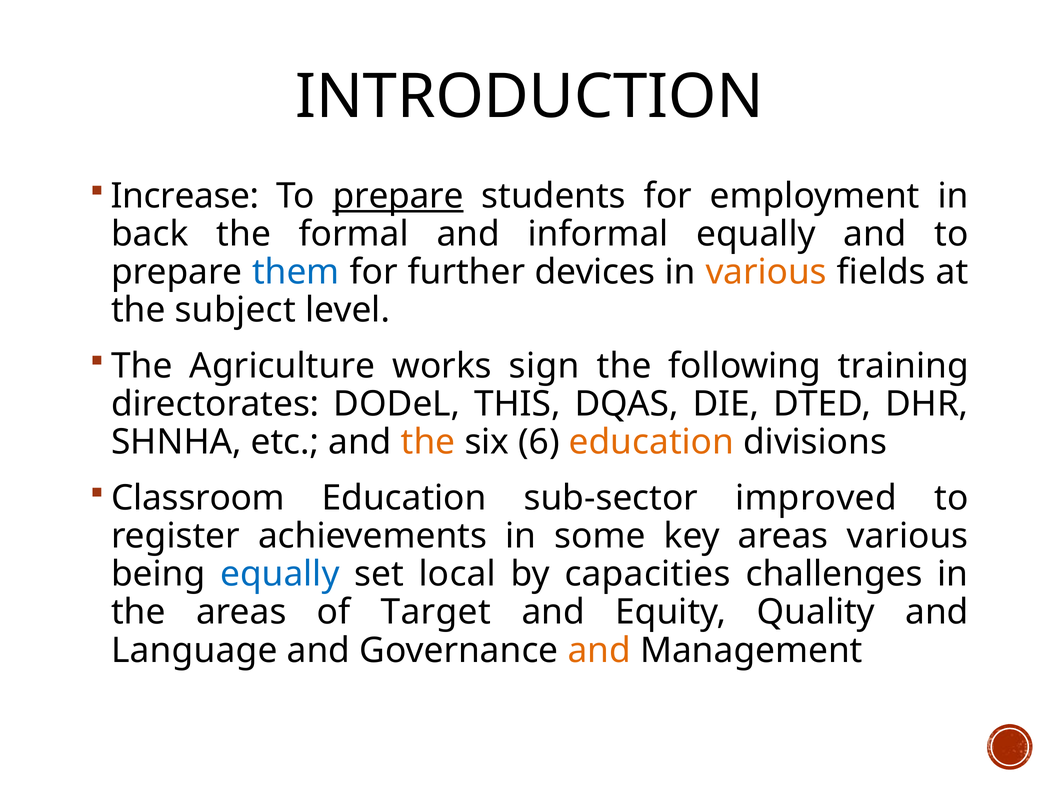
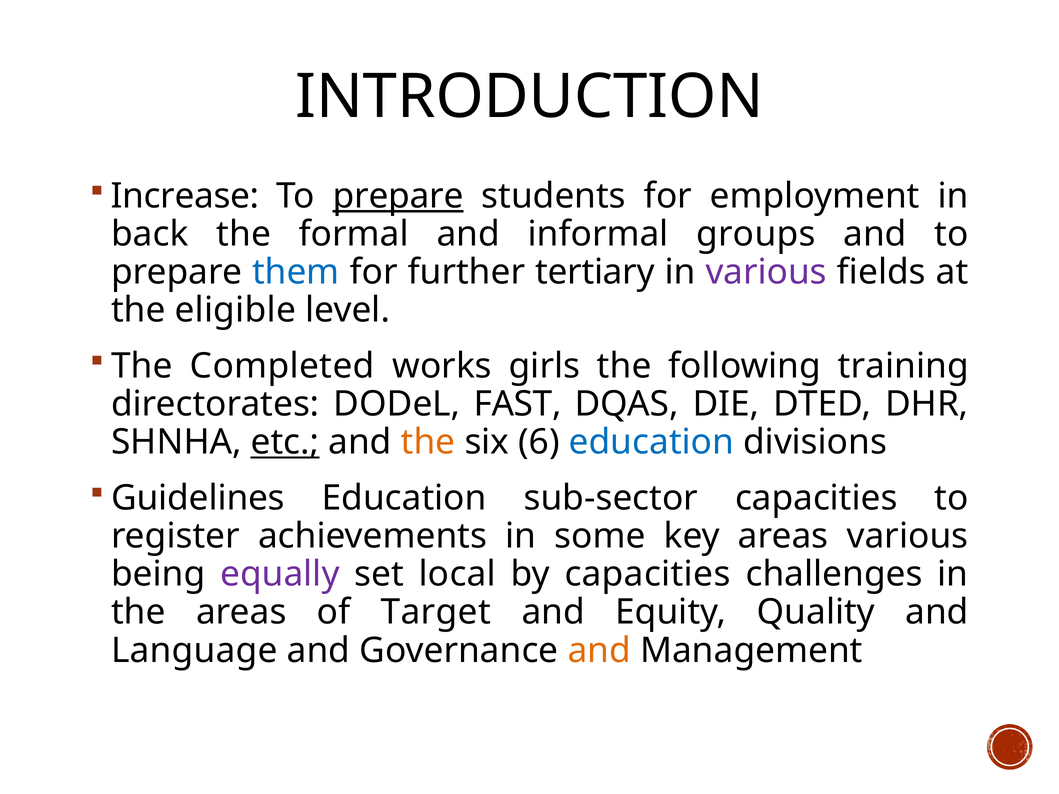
informal equally: equally -> groups
devices: devices -> tertiary
various at (766, 272) colour: orange -> purple
subject: subject -> eligible
Agriculture: Agriculture -> Completed
sign: sign -> girls
THIS: THIS -> FAST
etc underline: none -> present
education at (651, 442) colour: orange -> blue
Classroom: Classroom -> Guidelines
sub-sector improved: improved -> capacities
equally at (280, 574) colour: blue -> purple
